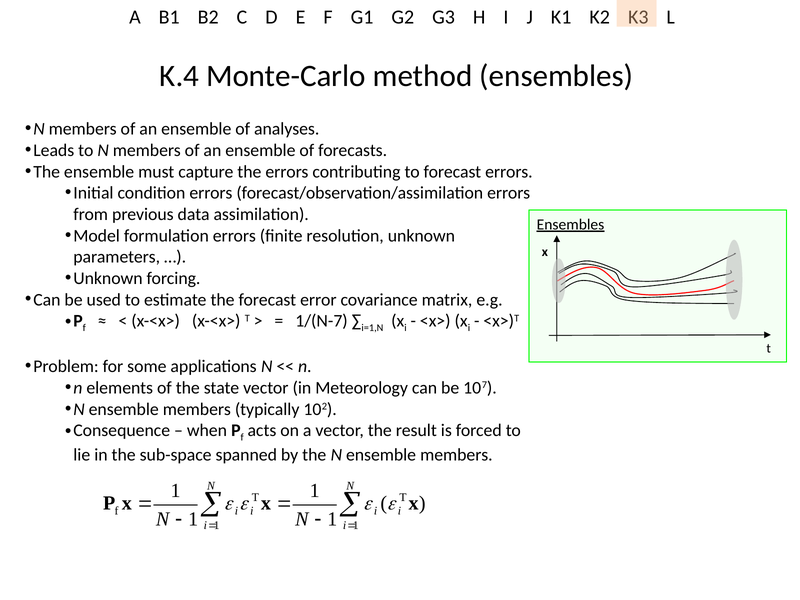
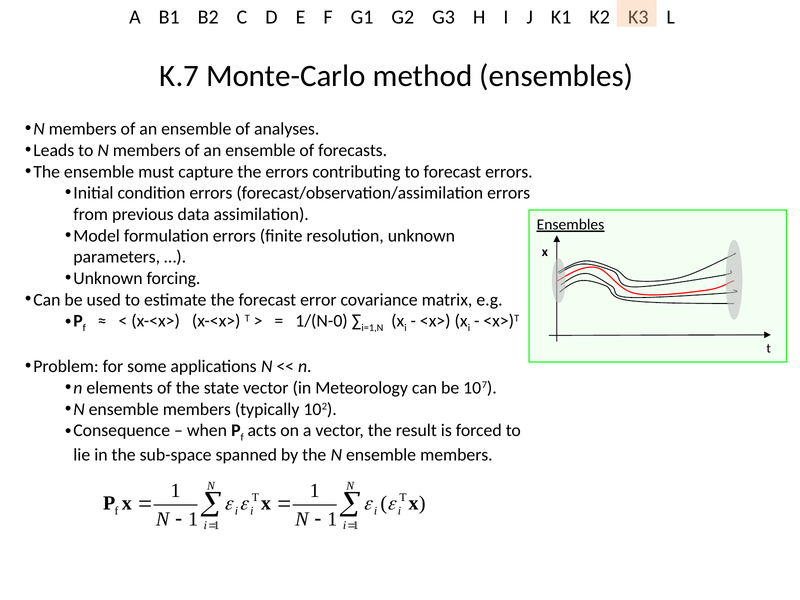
K.4: K.4 -> K.7
1/(N-7: 1/(N-7 -> 1/(N-0
